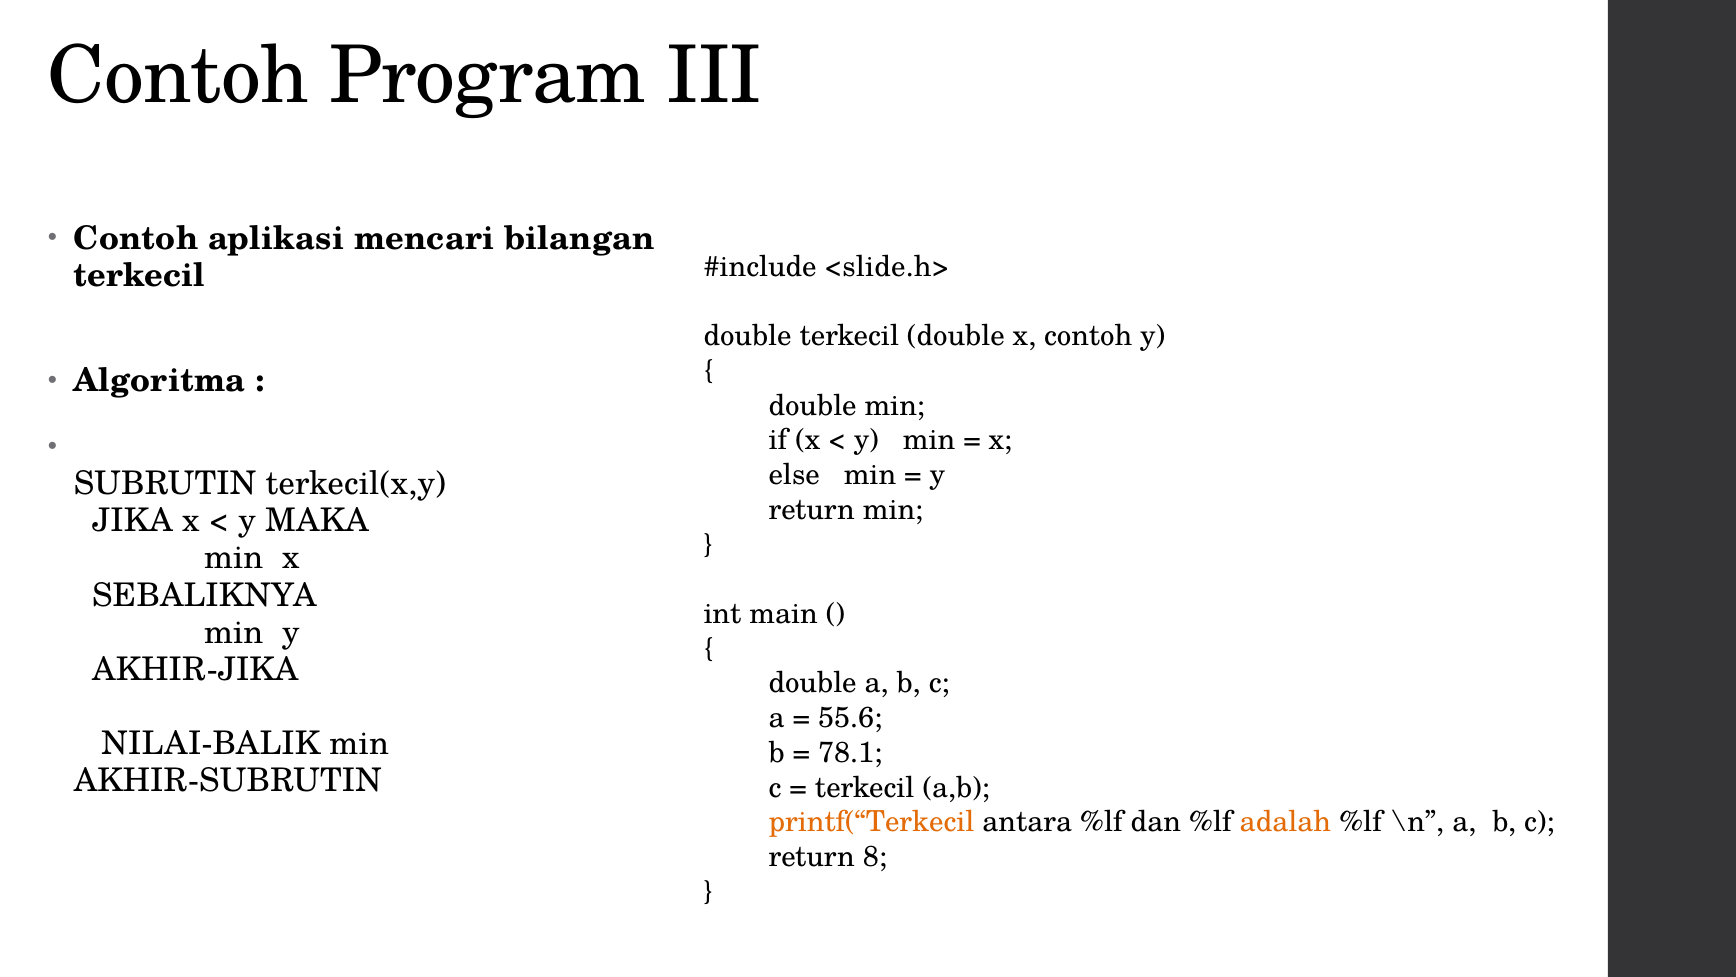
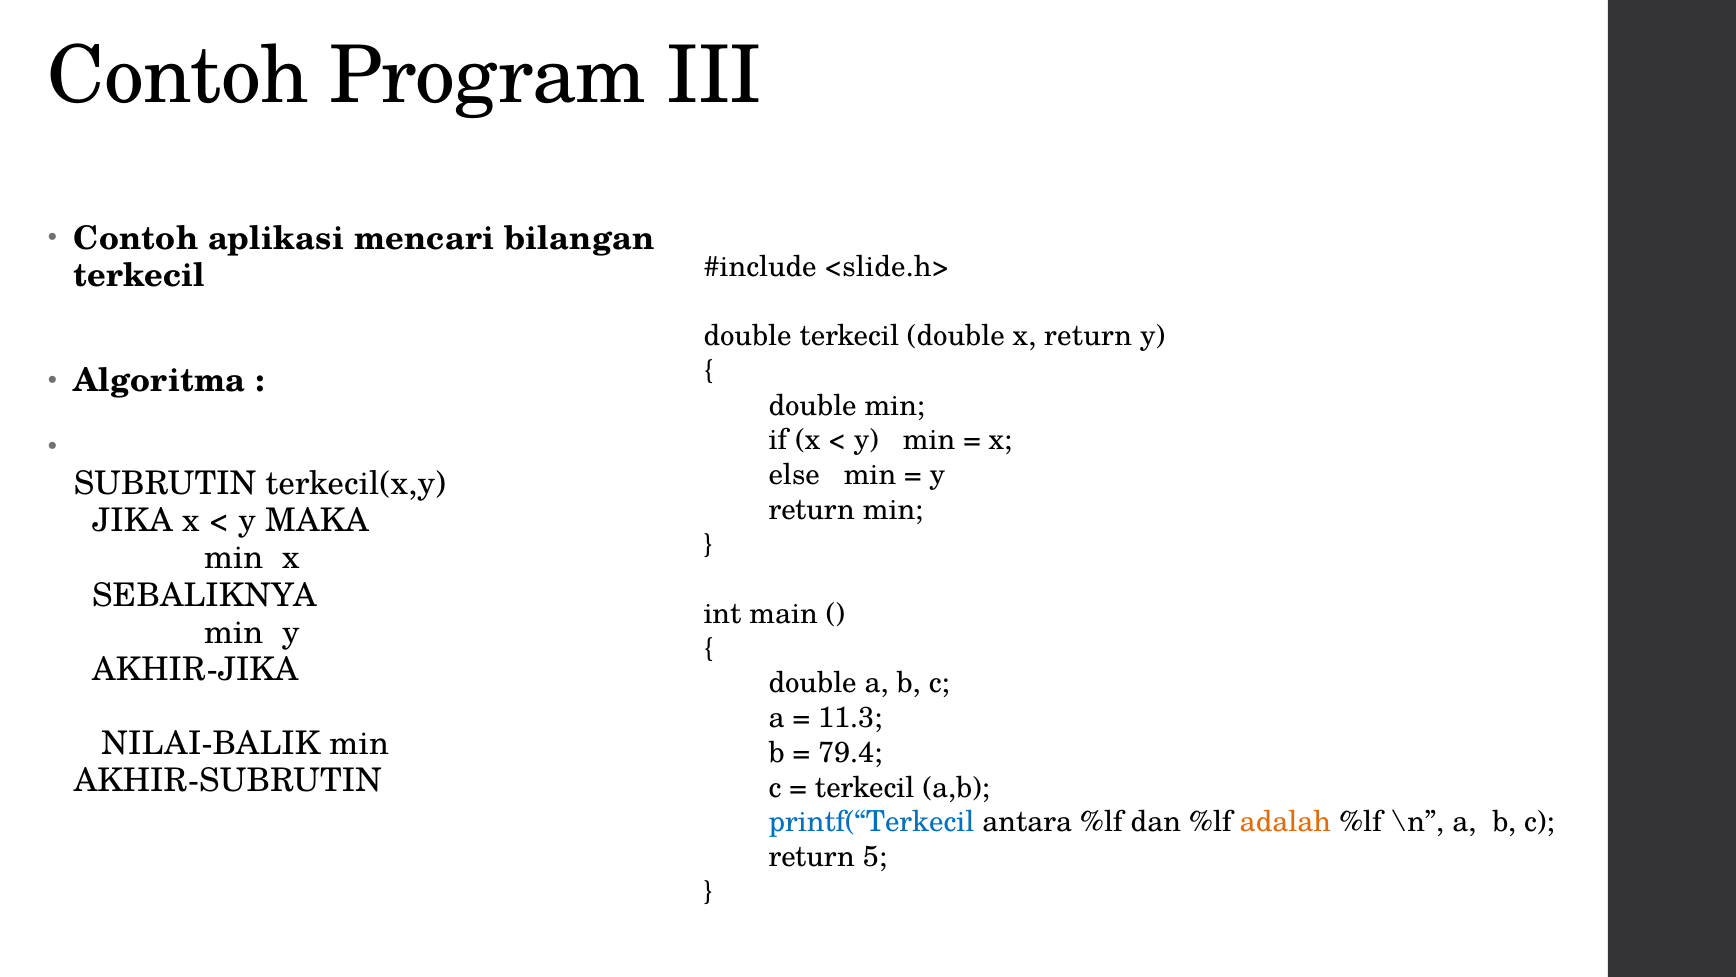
x contoh: contoh -> return
55.6: 55.6 -> 11.3
78.1: 78.1 -> 79.4
printf(“Terkecil colour: orange -> blue
8: 8 -> 5
